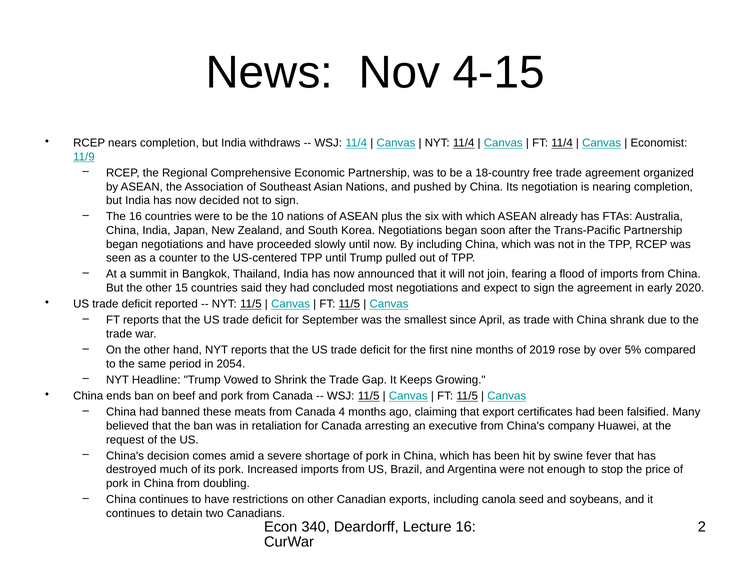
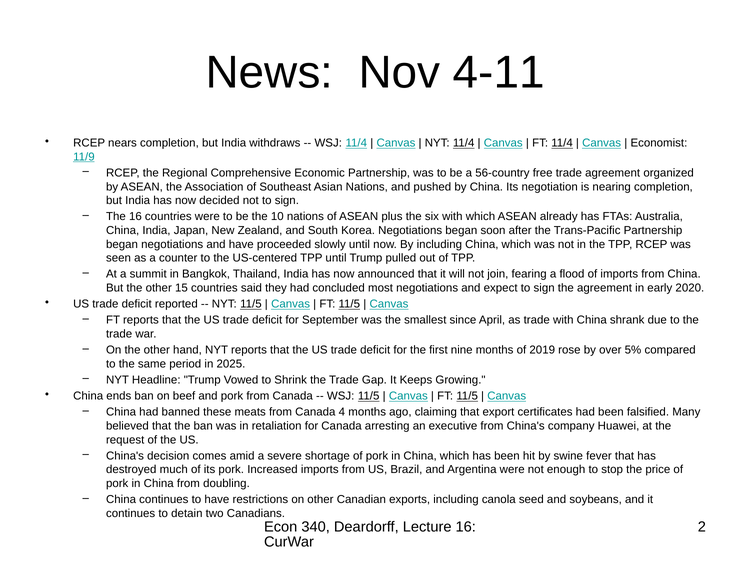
4-15: 4-15 -> 4-11
18-country: 18-country -> 56-country
2054: 2054 -> 2025
